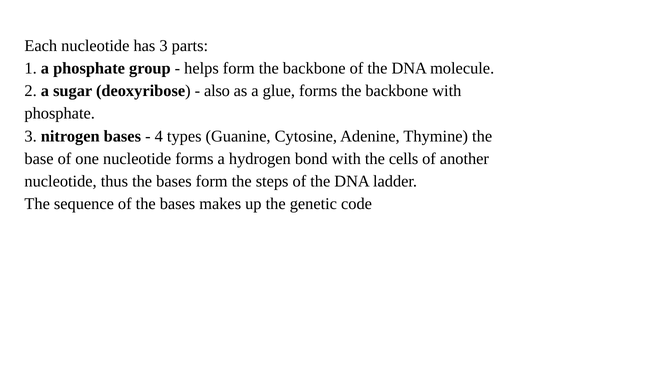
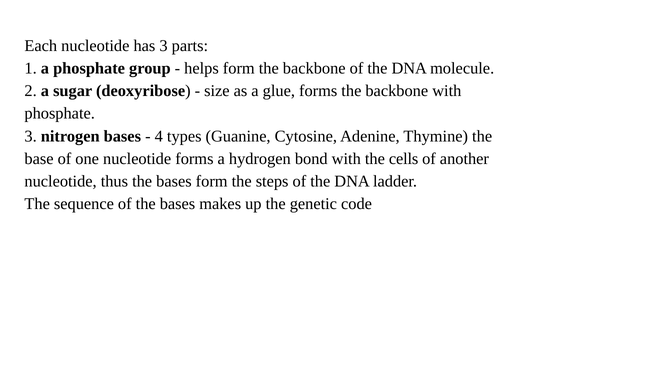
also: also -> size
